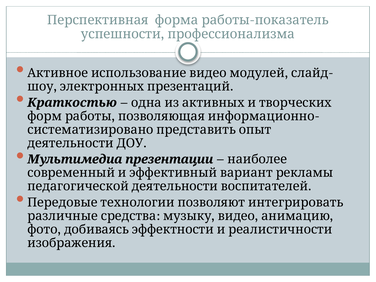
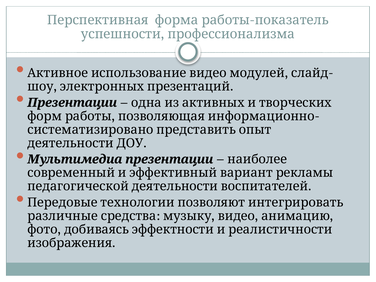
Краткостью: Краткостью -> Презентации
